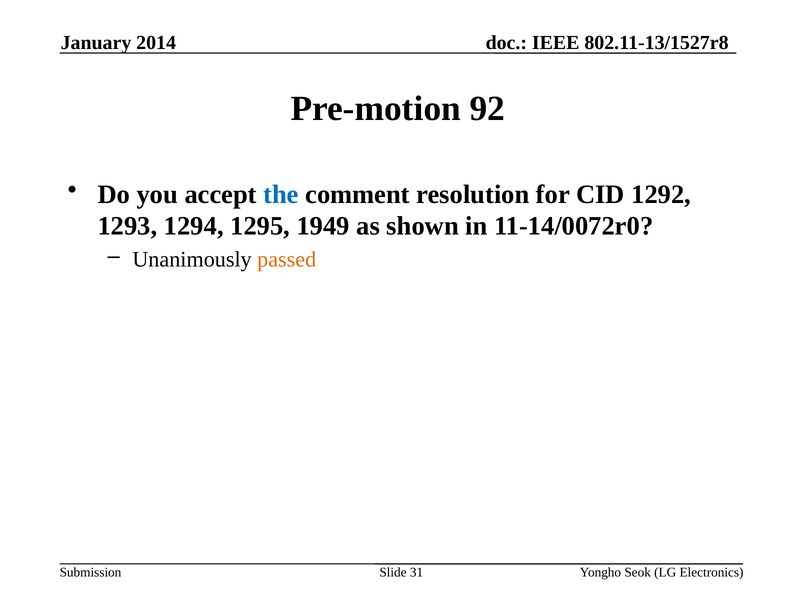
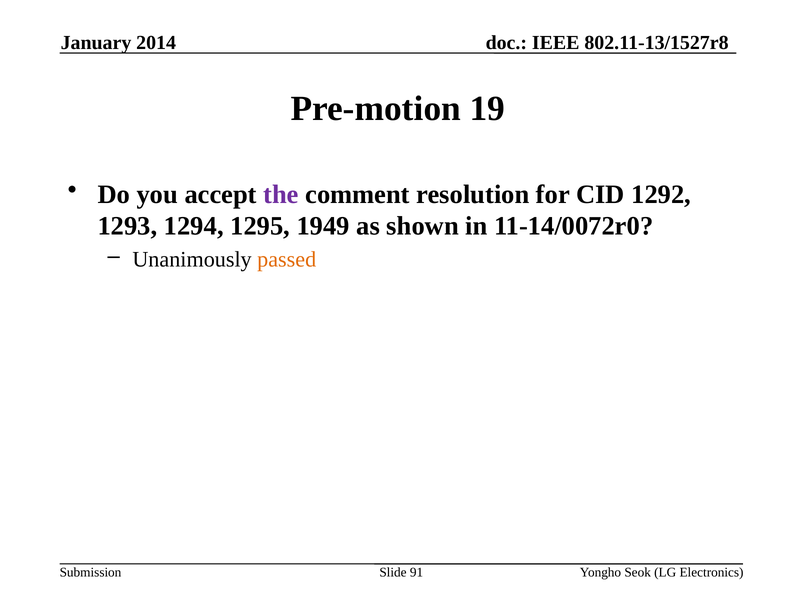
92: 92 -> 19
the colour: blue -> purple
31: 31 -> 91
